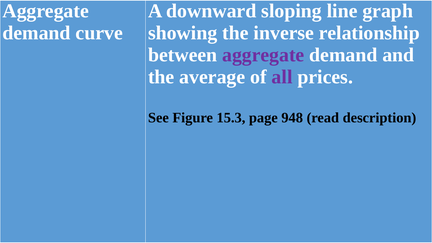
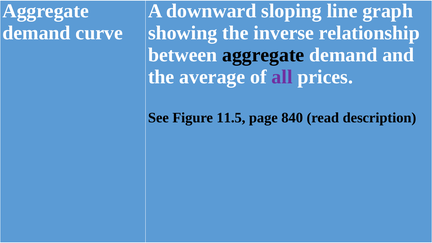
aggregate at (263, 55) colour: purple -> black
15.3: 15.3 -> 11.5
948: 948 -> 840
